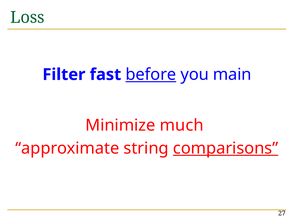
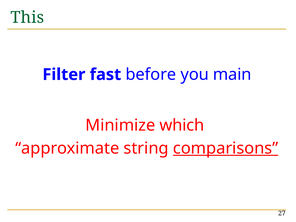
Loss: Loss -> This
before underline: present -> none
much: much -> which
